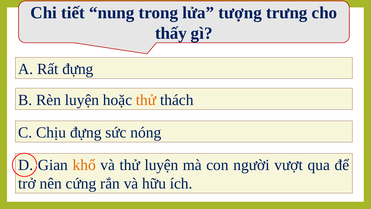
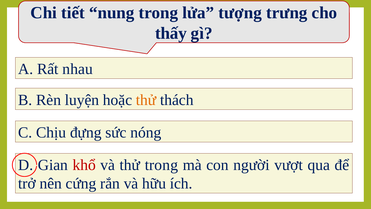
Rất đựng: đựng -> nhau
khổ colour: orange -> red
thử luyện: luyện -> trong
